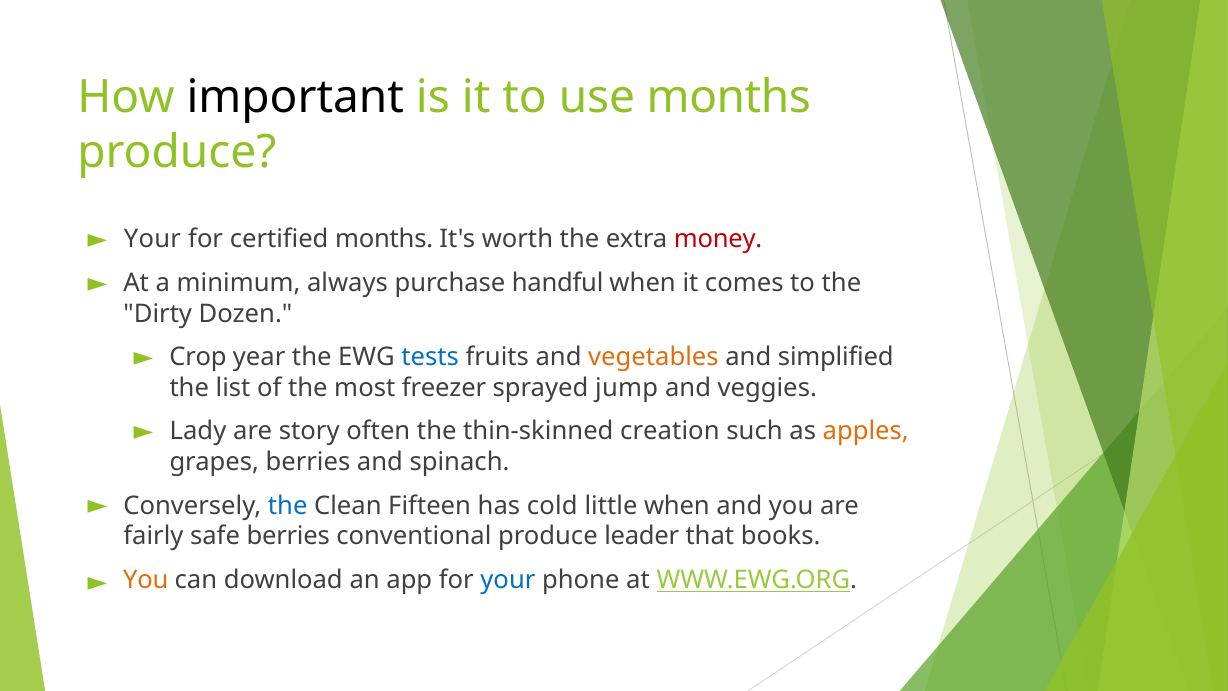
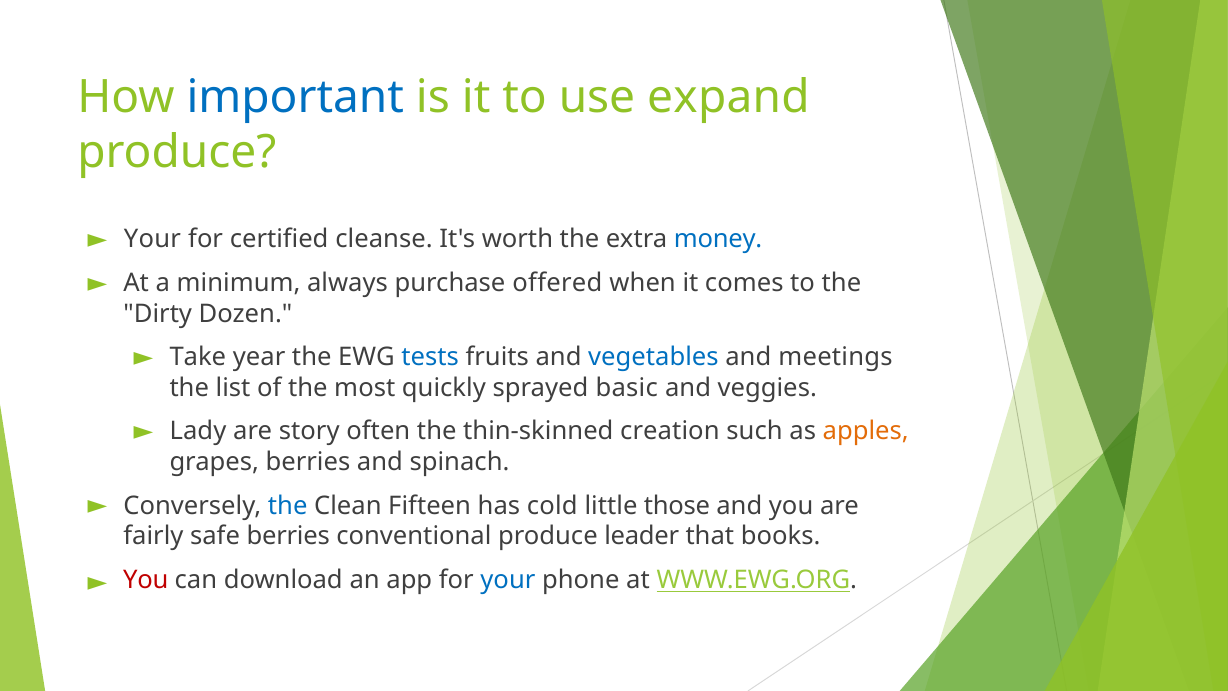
important colour: black -> blue
use months: months -> expand
certified months: months -> cleanse
money colour: red -> blue
handful: handful -> offered
Crop: Crop -> Take
vegetables colour: orange -> blue
simplified: simplified -> meetings
freezer: freezer -> quickly
jump: jump -> basic
little when: when -> those
You at (146, 580) colour: orange -> red
